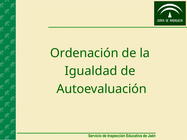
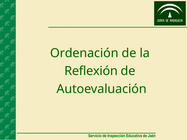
Igualdad: Igualdad -> Reflexión
